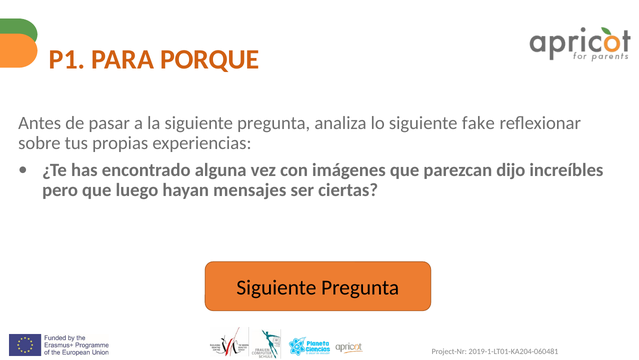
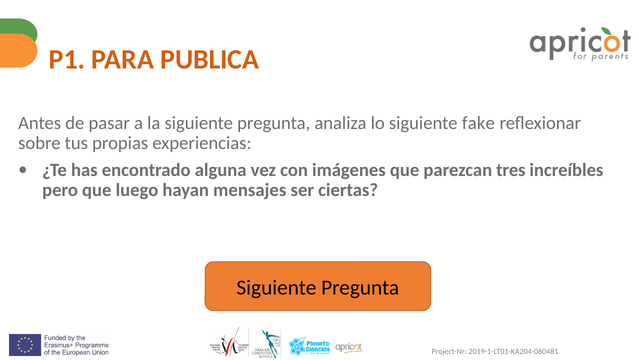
PORQUE: PORQUE -> PUBLICA
dijo: dijo -> tres
